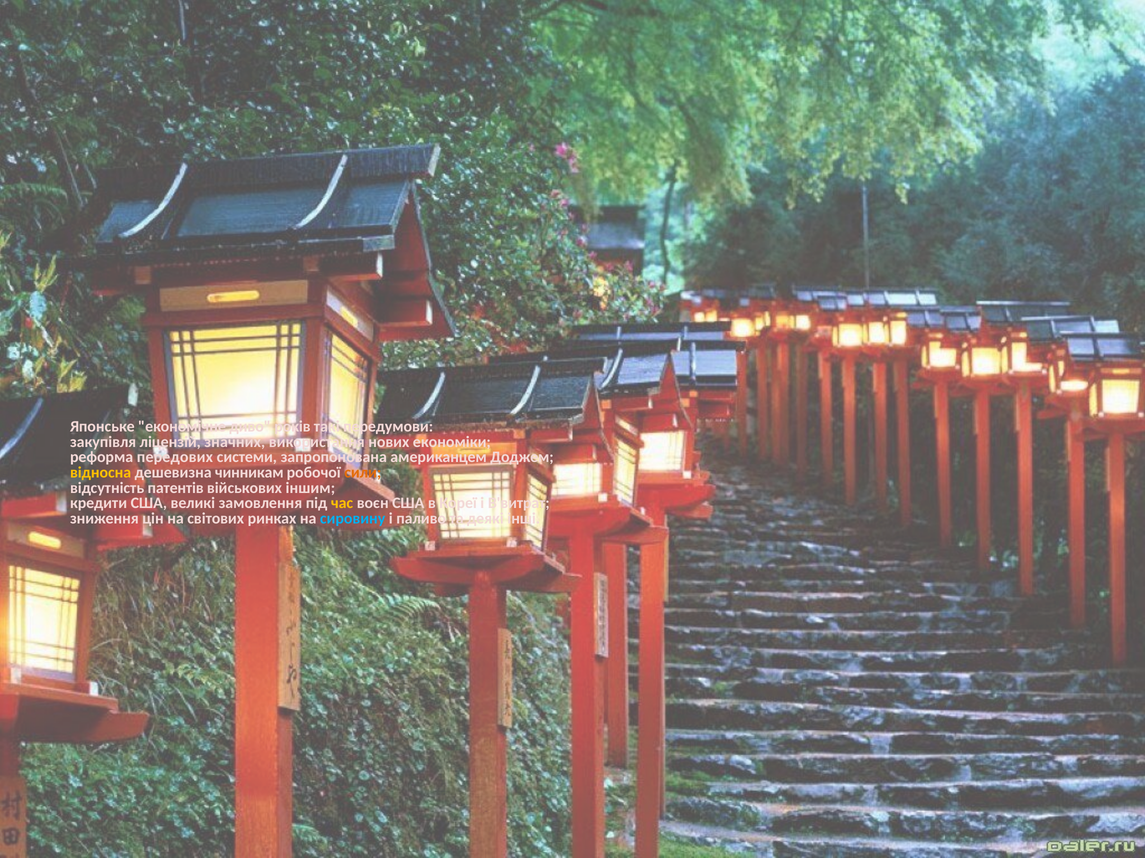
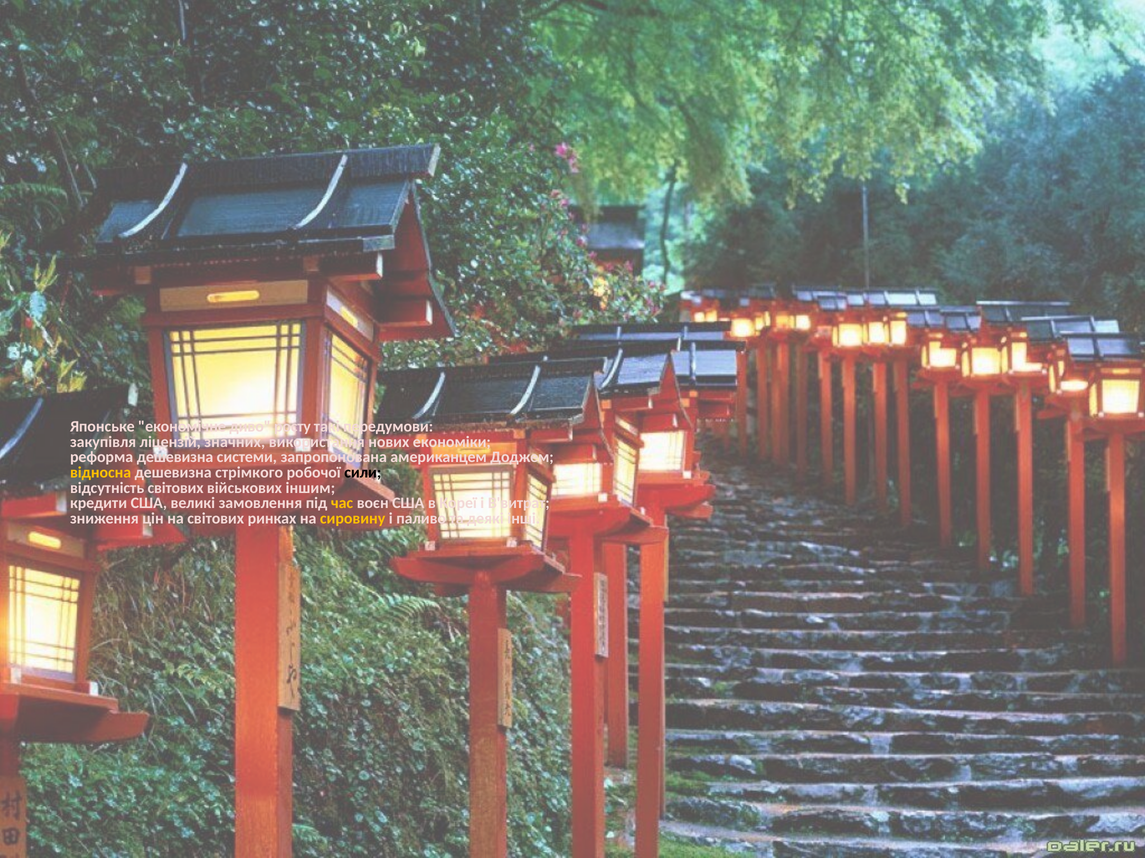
років: років -> росту
реформа передових: передових -> дешевизна
чинникам: чинникам -> стрімкого
сили colour: orange -> black
відсутність патентів: патентів -> світових
сировину colour: light blue -> yellow
